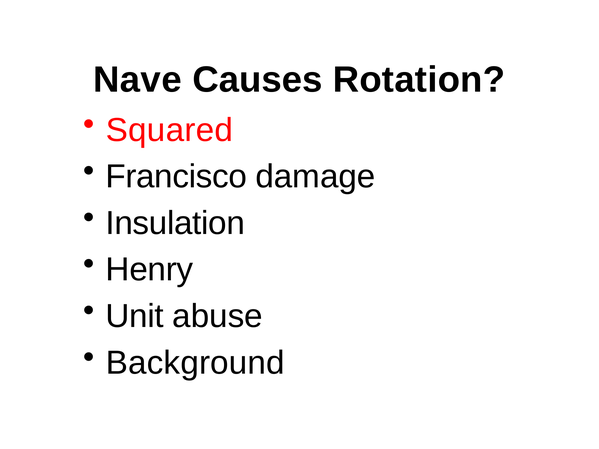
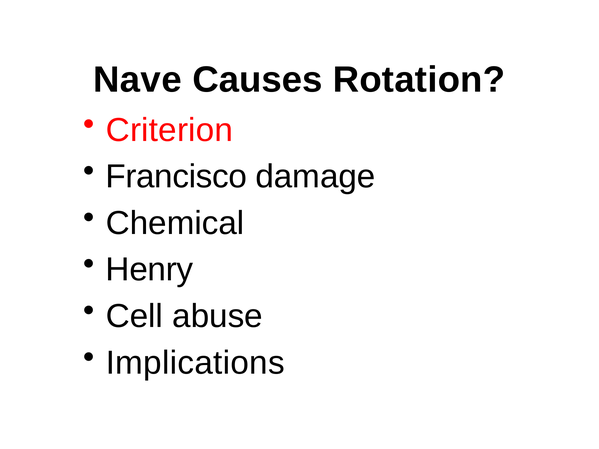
Squared: Squared -> Criterion
Insulation: Insulation -> Chemical
Unit: Unit -> Cell
Background: Background -> Implications
